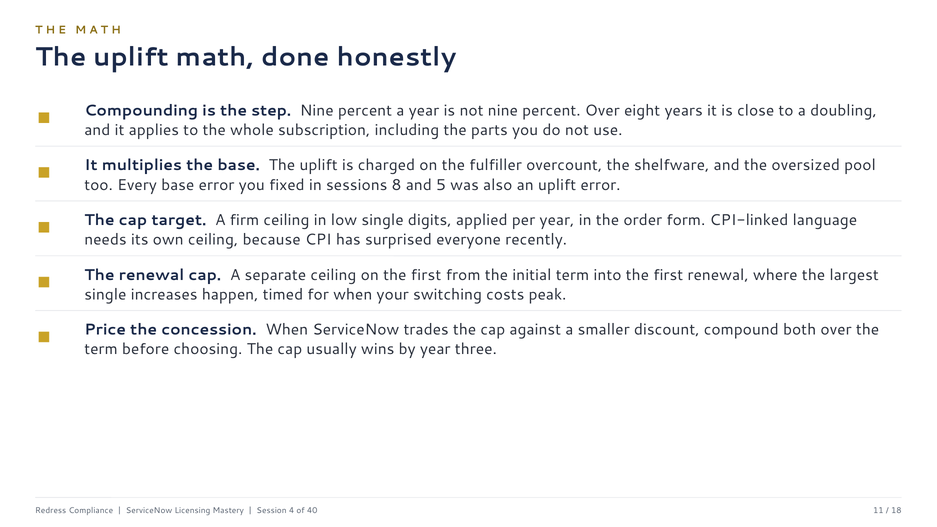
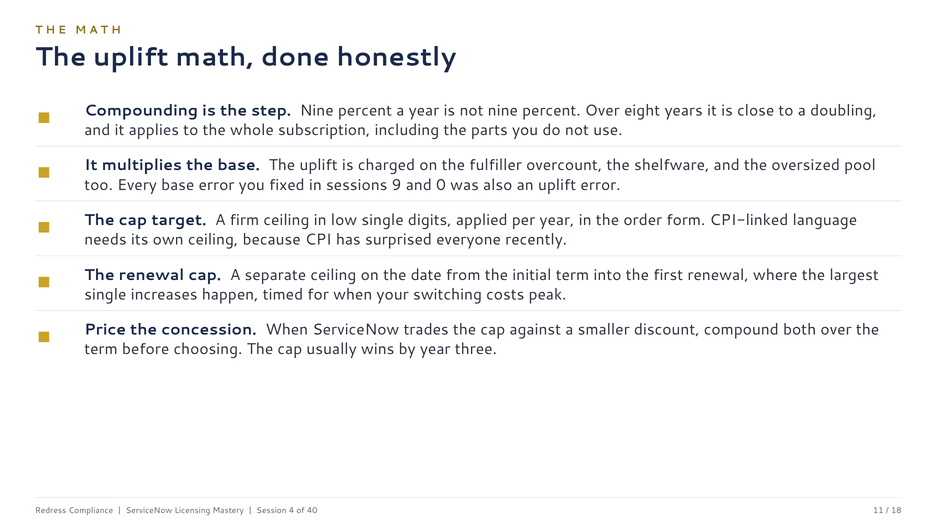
8: 8 -> 9
5: 5 -> 0
on the first: first -> date
